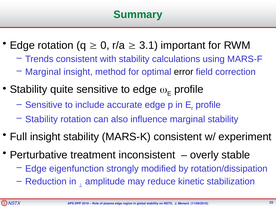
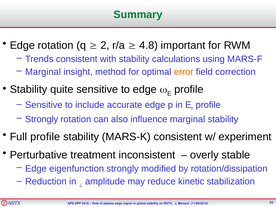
0: 0 -> 2
3.1: 3.1 -> 4.8
error colour: black -> orange
Stability at (42, 119): Stability -> Strongly
Full insight: insight -> profile
